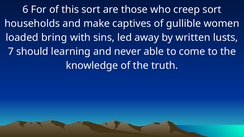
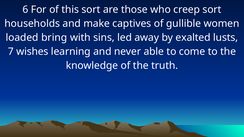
written: written -> exalted
should: should -> wishes
